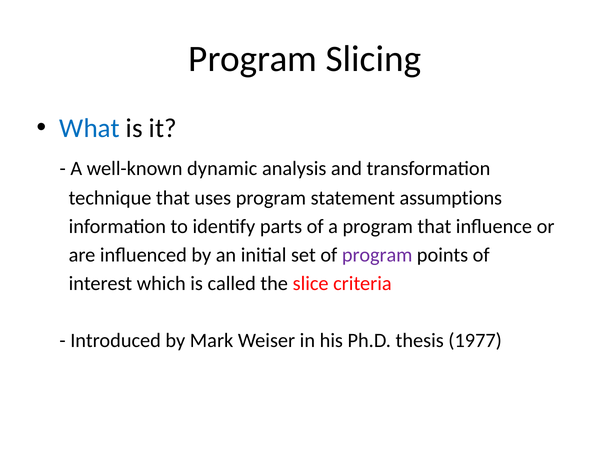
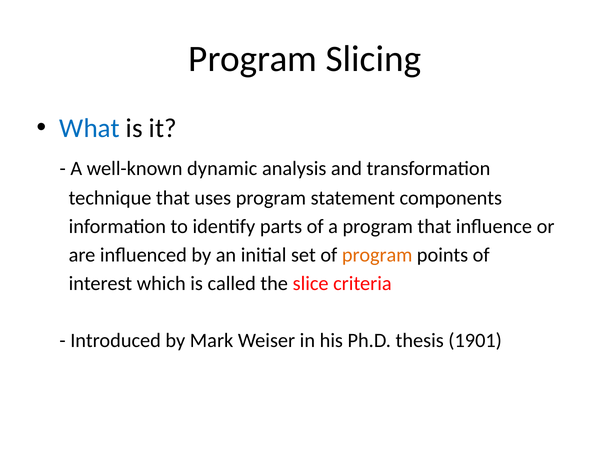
assumptions: assumptions -> components
program at (377, 255) colour: purple -> orange
1977: 1977 -> 1901
